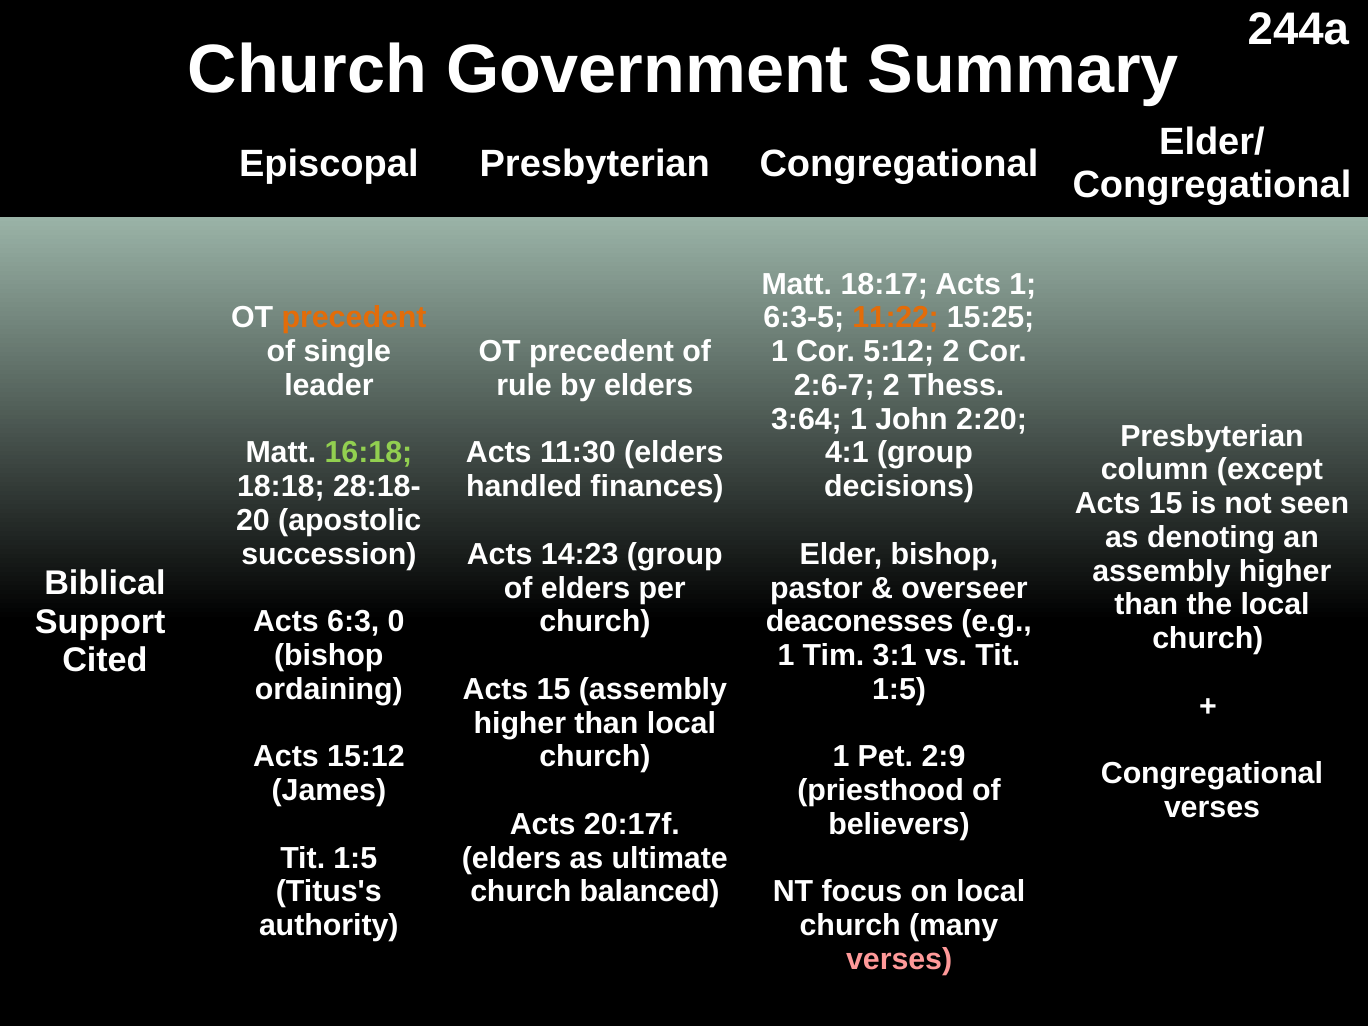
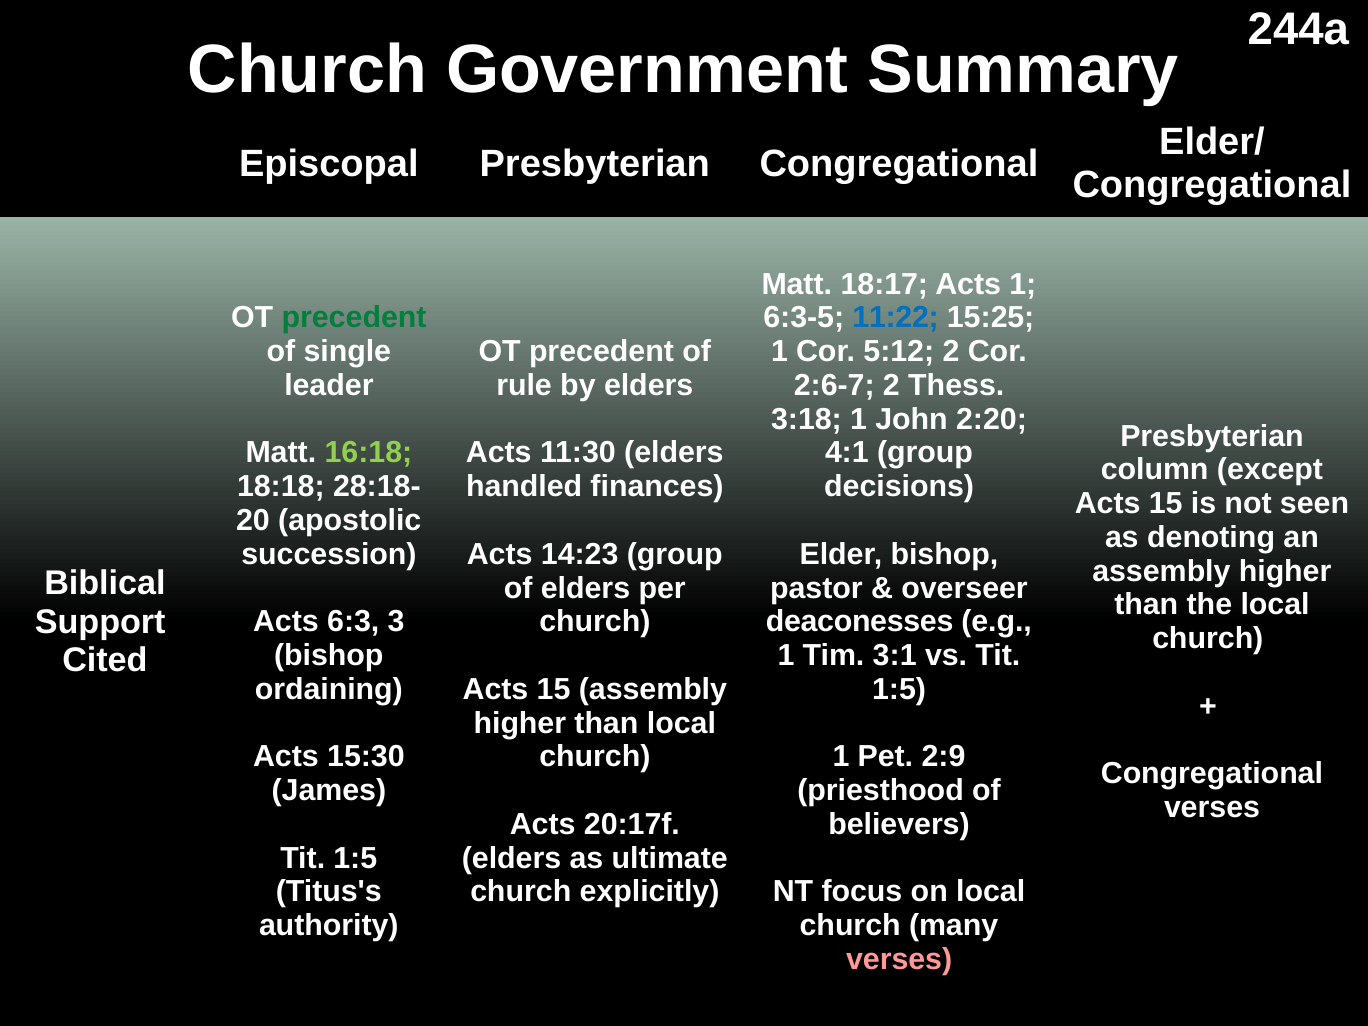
precedent at (354, 318) colour: orange -> green
11:22 colour: orange -> blue
3:64: 3:64 -> 3:18
0: 0 -> 3
15:12: 15:12 -> 15:30
balanced: balanced -> explicitly
